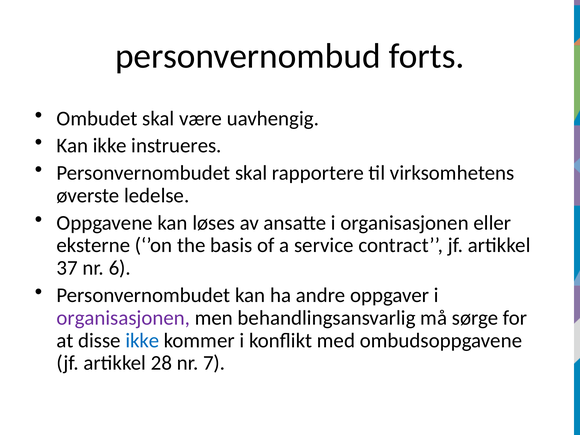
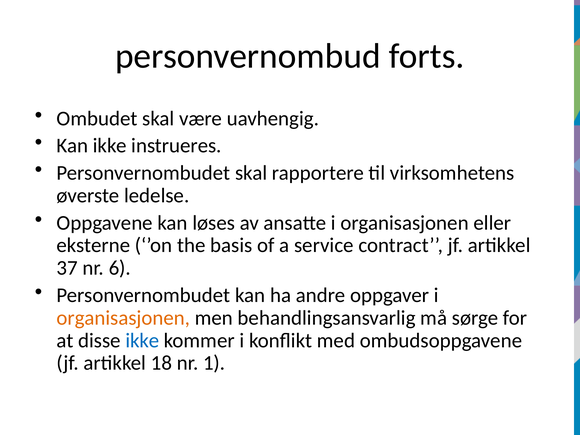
organisasjonen at (123, 318) colour: purple -> orange
28: 28 -> 18
7: 7 -> 1
